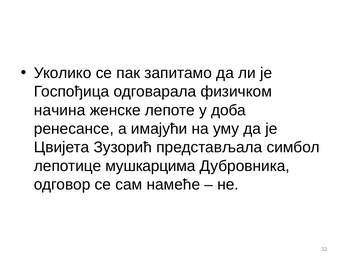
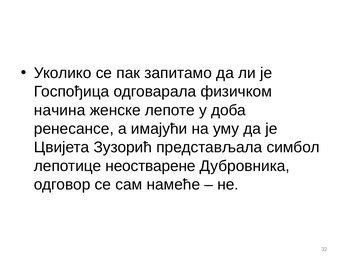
мушкарцима: мушкарцима -> неостварене
